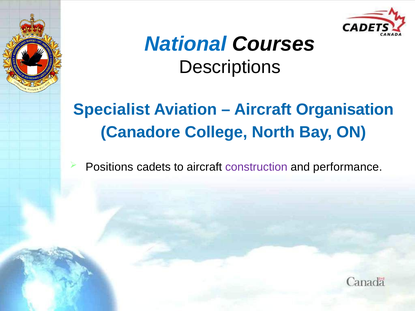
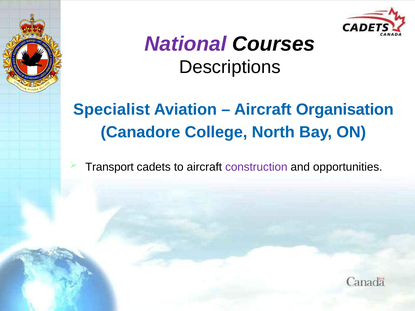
National colour: blue -> purple
Positions: Positions -> Transport
performance: performance -> opportunities
